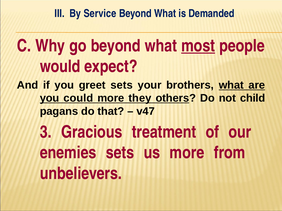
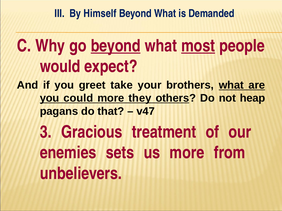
Service: Service -> Himself
beyond at (116, 46) underline: none -> present
greet sets: sets -> take
child: child -> heap
